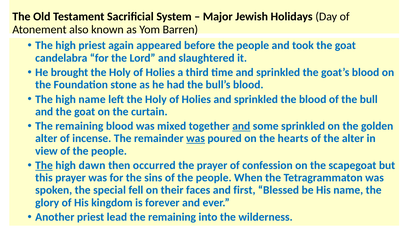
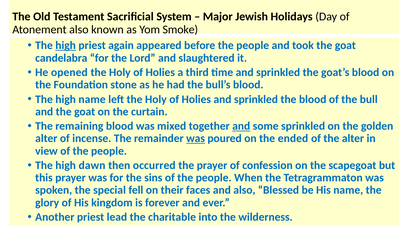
Barren: Barren -> Smoke
high at (66, 46) underline: none -> present
brought: brought -> opened
hearts: hearts -> ended
The at (44, 165) underline: present -> none
and first: first -> also
lead the remaining: remaining -> charitable
